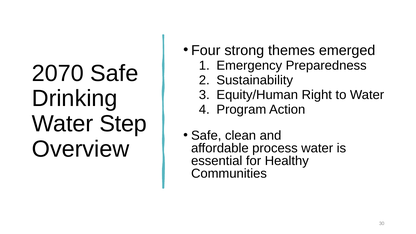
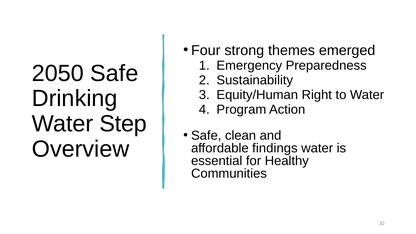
2070: 2070 -> 2050
process: process -> findings
